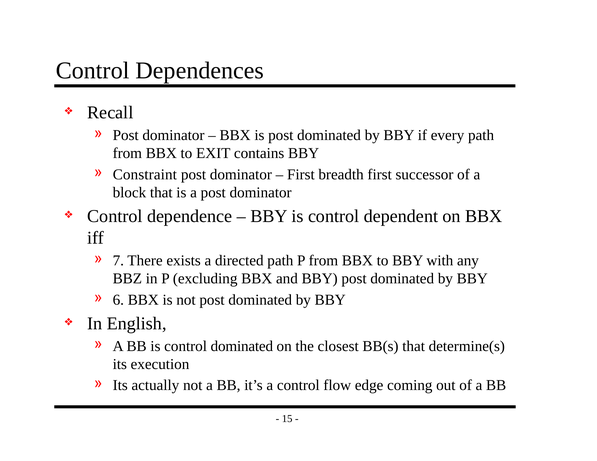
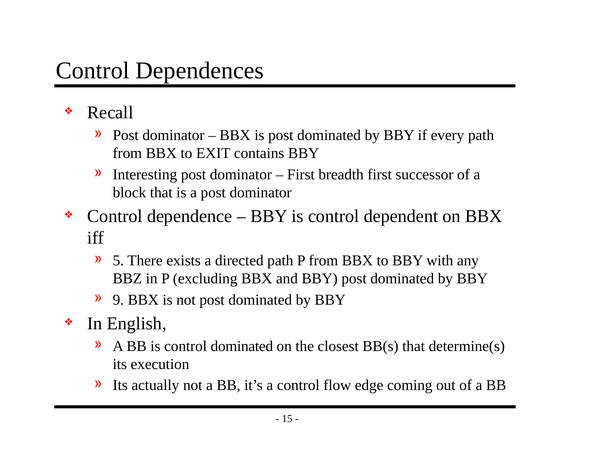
Constraint: Constraint -> Interesting
7: 7 -> 5
6: 6 -> 9
